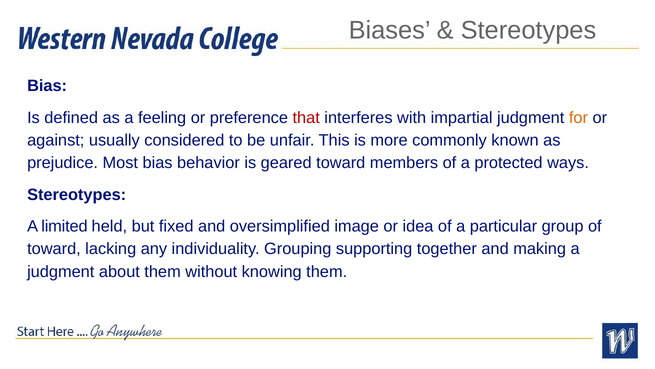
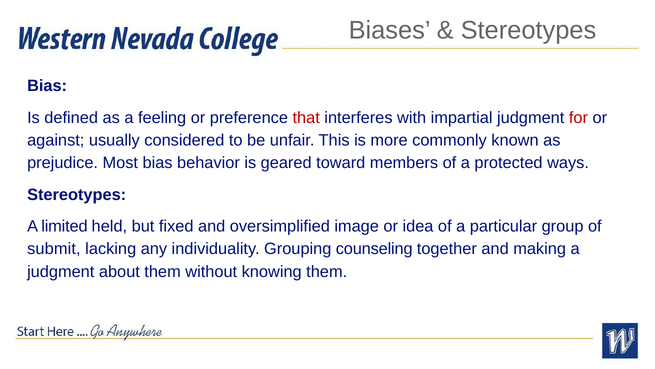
for colour: orange -> red
toward at (54, 249): toward -> submit
supporting: supporting -> counseling
